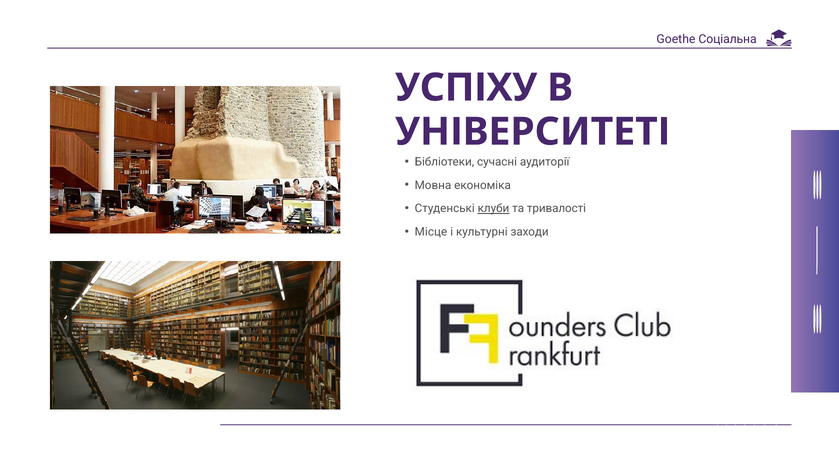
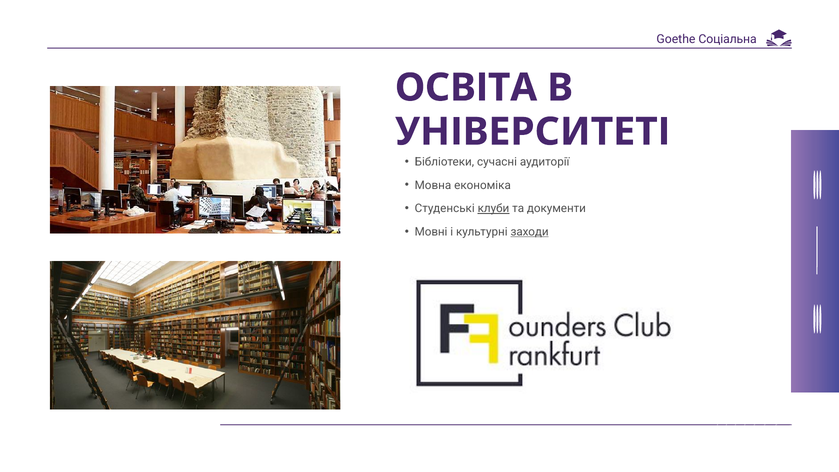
УСПІХУ: УСПІХУ -> ОСВІТА
тривалості: тривалості -> документи
Місце: Місце -> Мовні
заходи underline: none -> present
